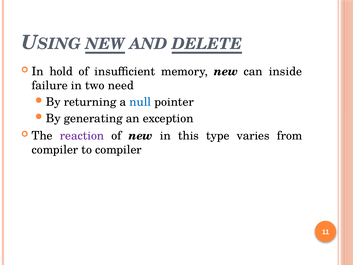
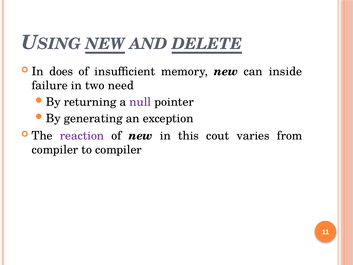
hold: hold -> does
null colour: blue -> purple
type: type -> cout
